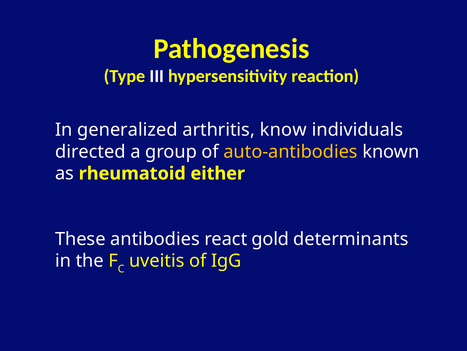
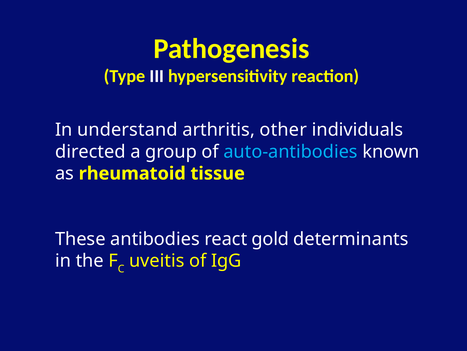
generalized: generalized -> understand
know: know -> other
auto-antibodies colour: yellow -> light blue
either: either -> tissue
